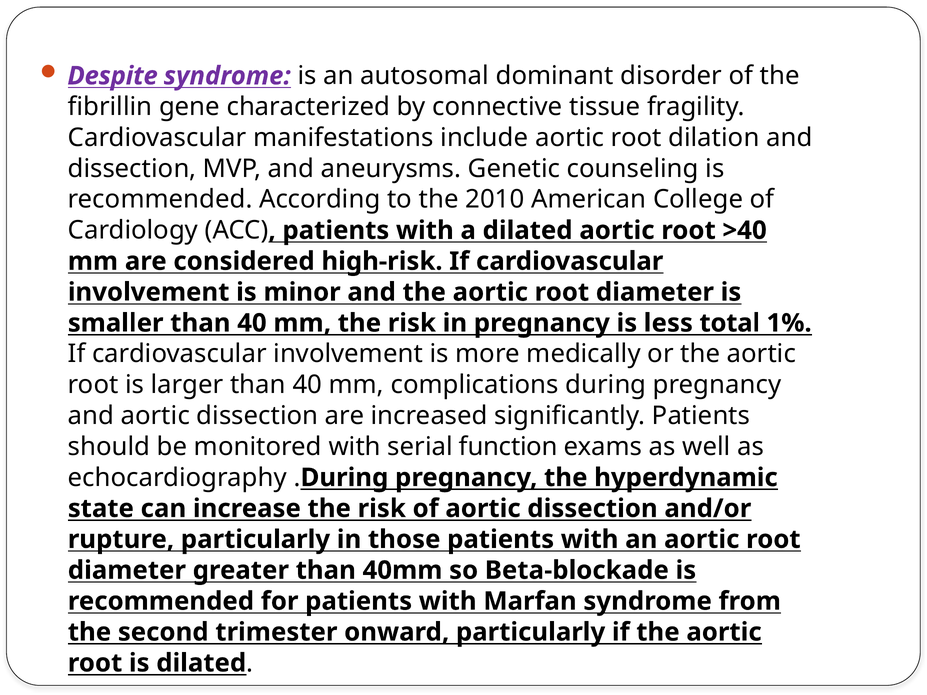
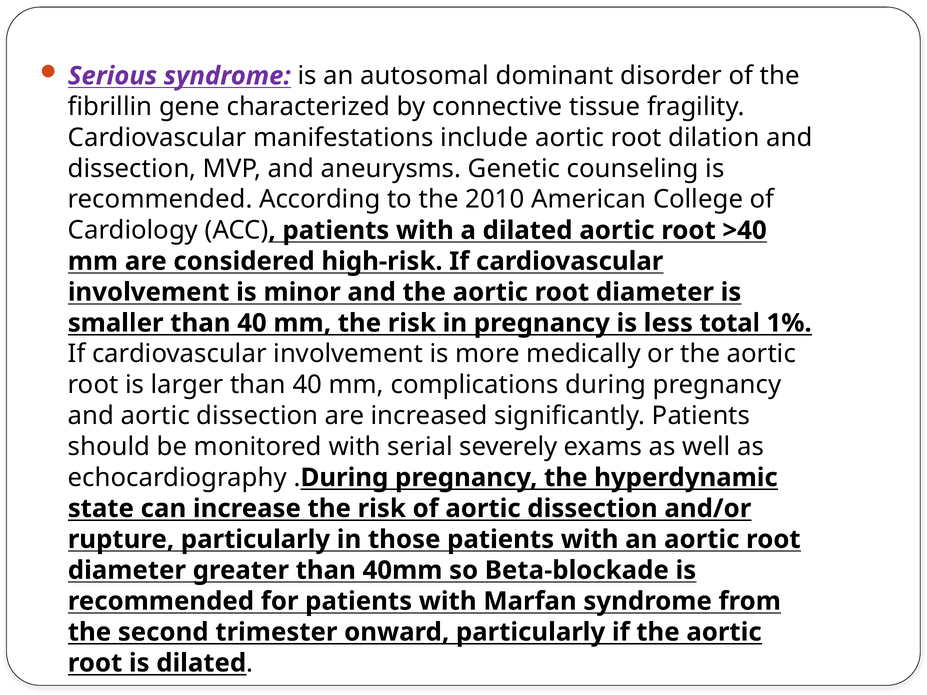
Despite: Despite -> Serious
function: function -> severely
